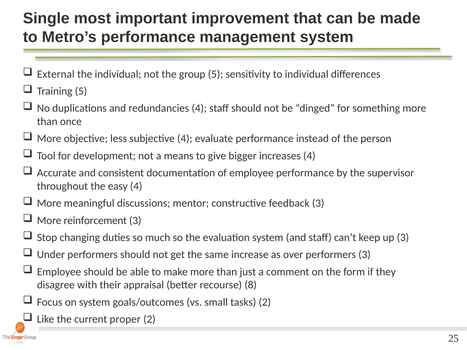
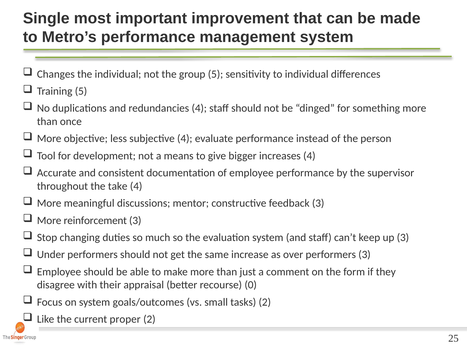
External: External -> Changes
easy: easy -> take
8: 8 -> 0
